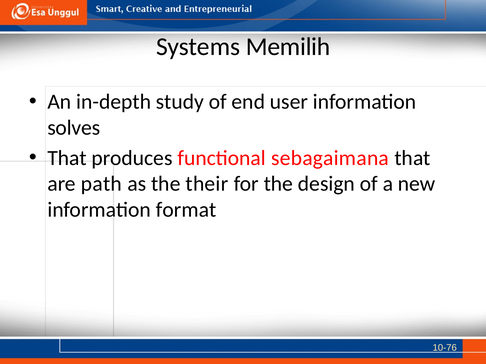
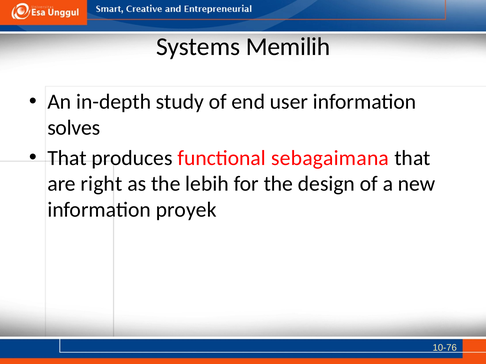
path: path -> right
their: their -> lebih
format: format -> proyek
